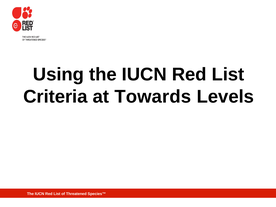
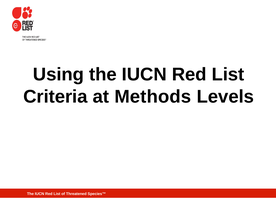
Towards: Towards -> Methods
